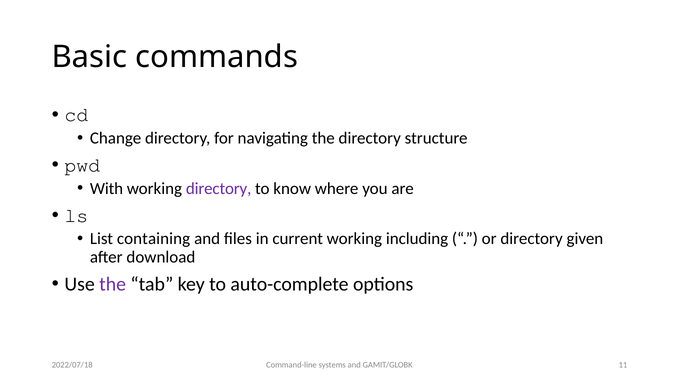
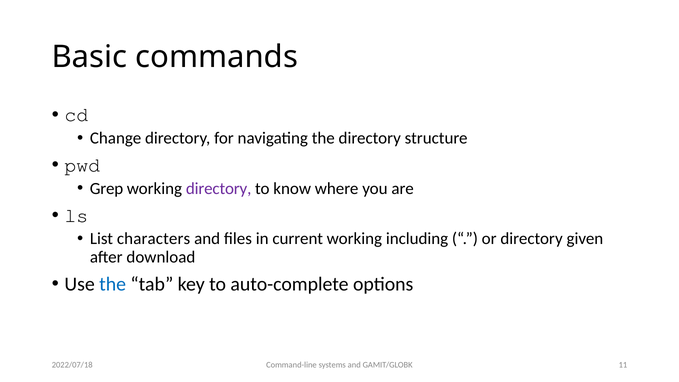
With: With -> Grep
containing: containing -> characters
the at (113, 284) colour: purple -> blue
